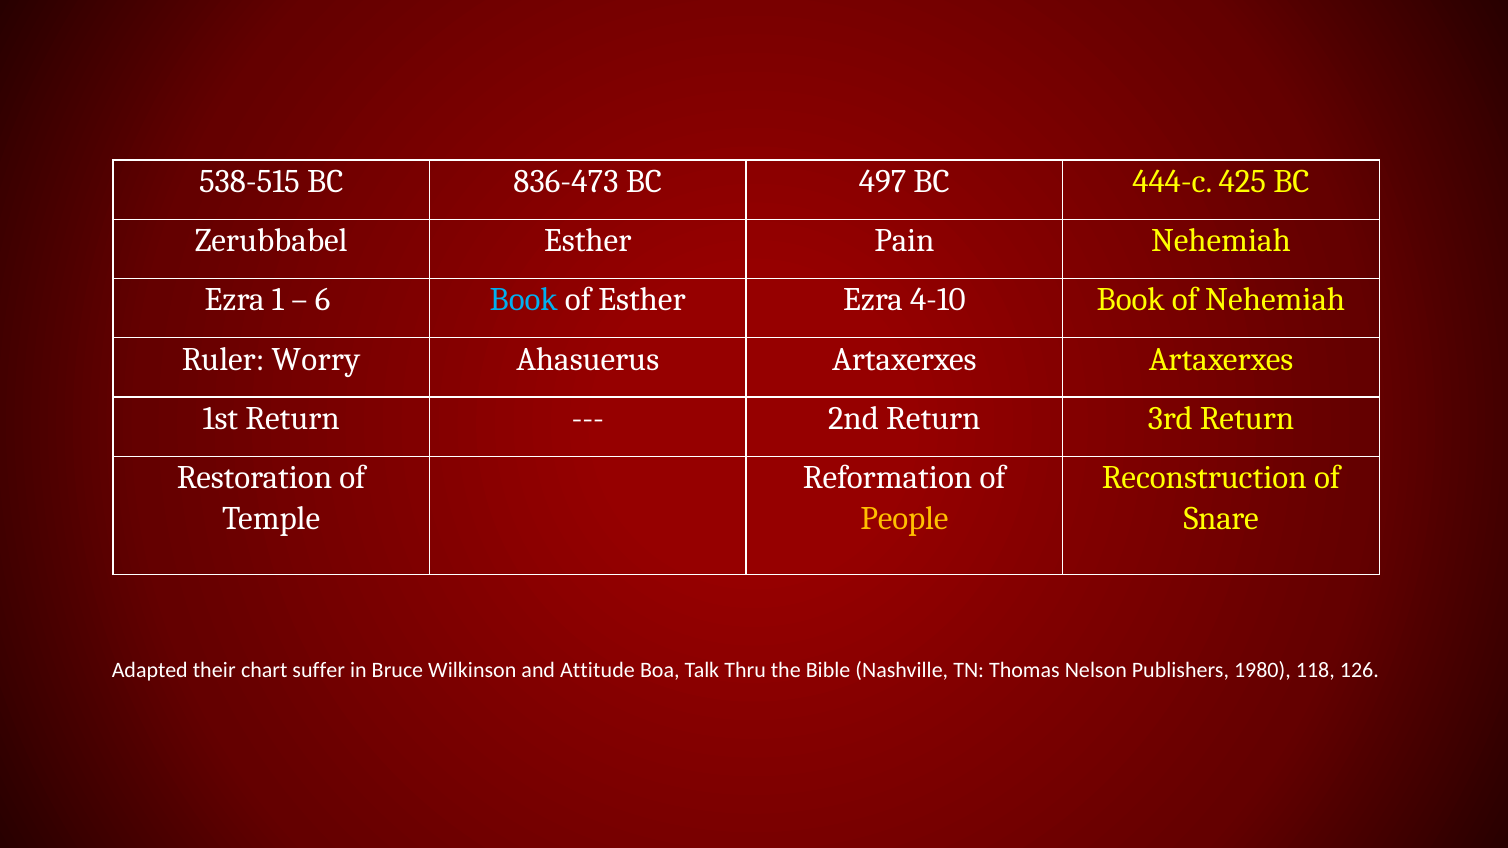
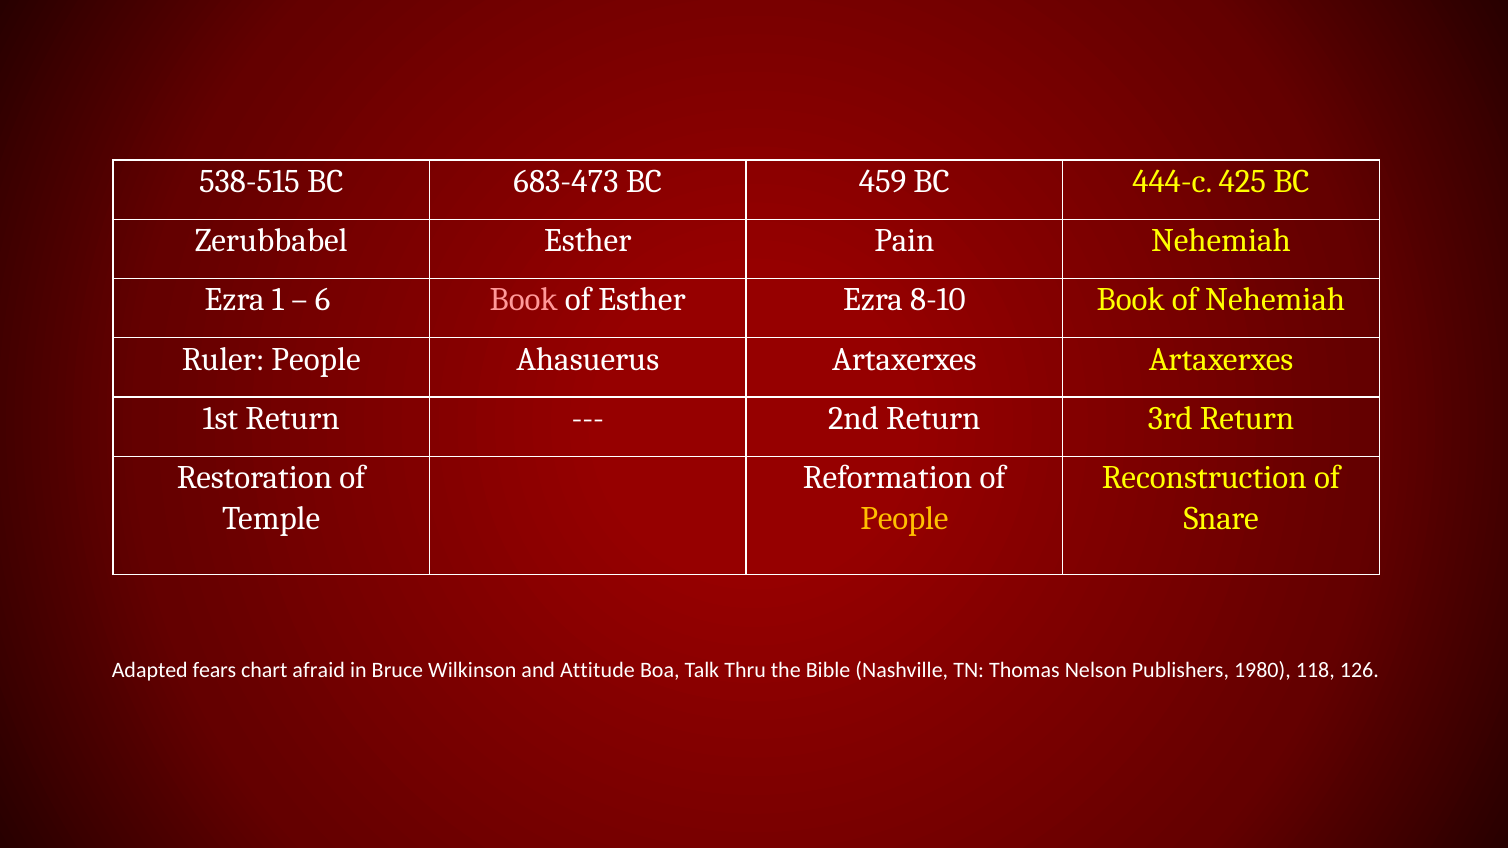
836-473: 836-473 -> 683-473
497: 497 -> 459
Book at (524, 300) colour: light blue -> pink
4-10: 4-10 -> 8-10
Ruler Worry: Worry -> People
their: their -> fears
suffer: suffer -> afraid
